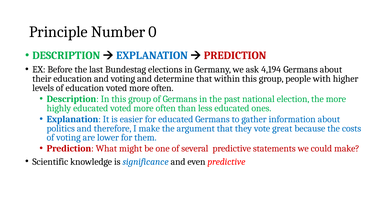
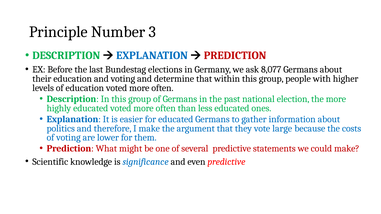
0: 0 -> 3
4,194: 4,194 -> 8,077
great: great -> large
